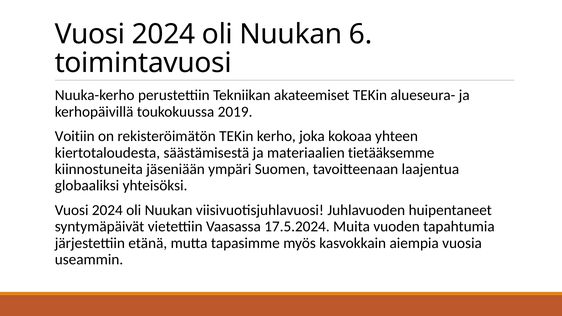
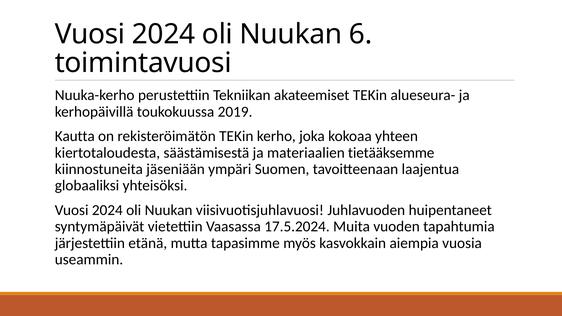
Voitiin: Voitiin -> Kautta
